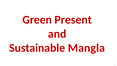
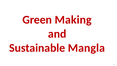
Present: Present -> Making
